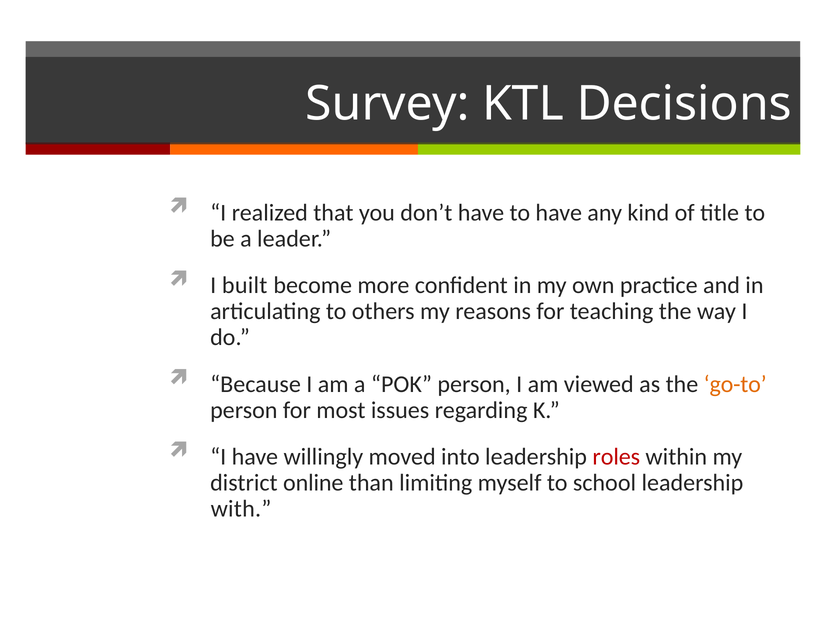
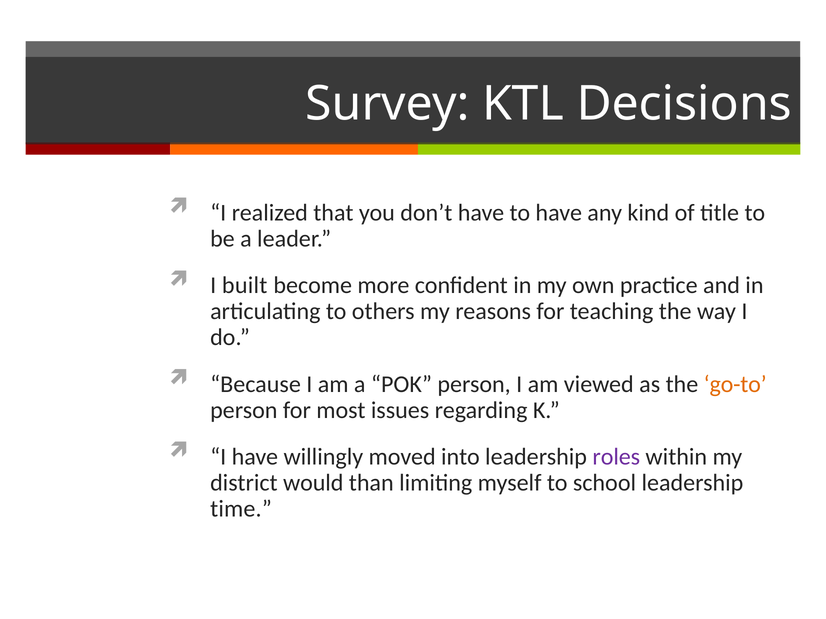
roles colour: red -> purple
online: online -> would
with: with -> time
